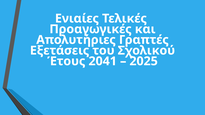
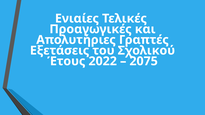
2041: 2041 -> 2022
2025: 2025 -> 2075
